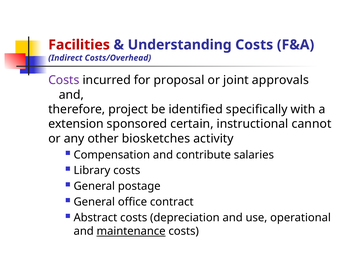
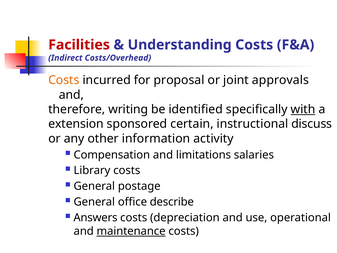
Costs at (64, 80) colour: purple -> orange
project: project -> writing
with underline: none -> present
cannot: cannot -> discuss
biosketches: biosketches -> information
contribute: contribute -> limitations
contract: contract -> describe
Abstract: Abstract -> Answers
